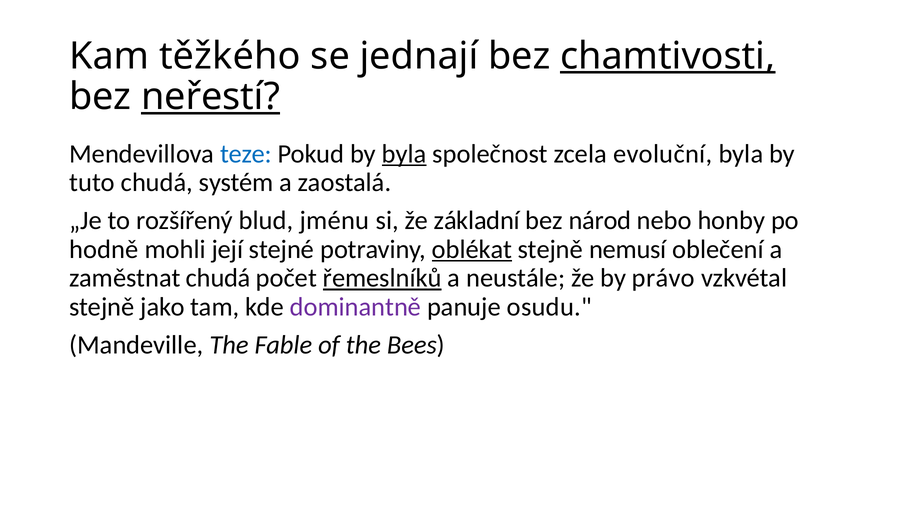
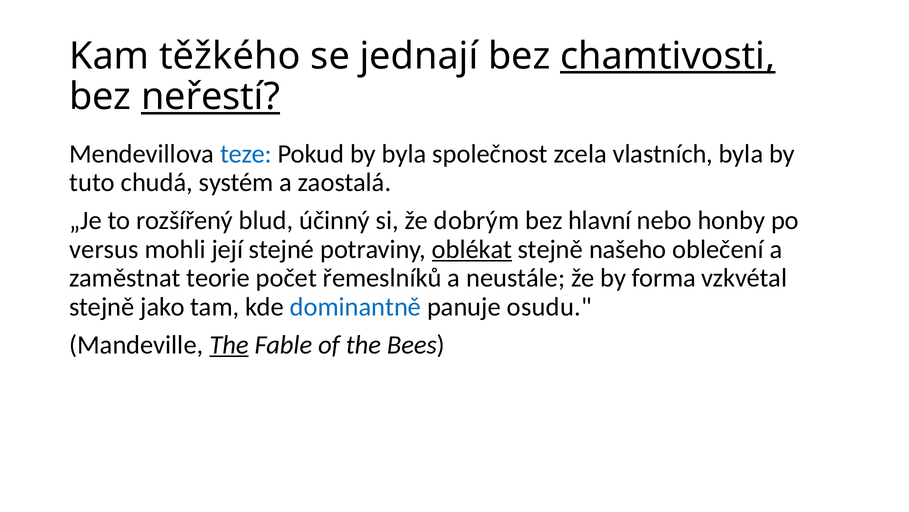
byla at (404, 154) underline: present -> none
evoluční: evoluční -> vlastních
jménu: jménu -> účinný
základní: základní -> dobrým
národ: národ -> hlavní
hodně: hodně -> versus
nemusí: nemusí -> našeho
zaměstnat chudá: chudá -> teorie
řemeslníků underline: present -> none
právo: právo -> forma
dominantně colour: purple -> blue
The at (229, 344) underline: none -> present
